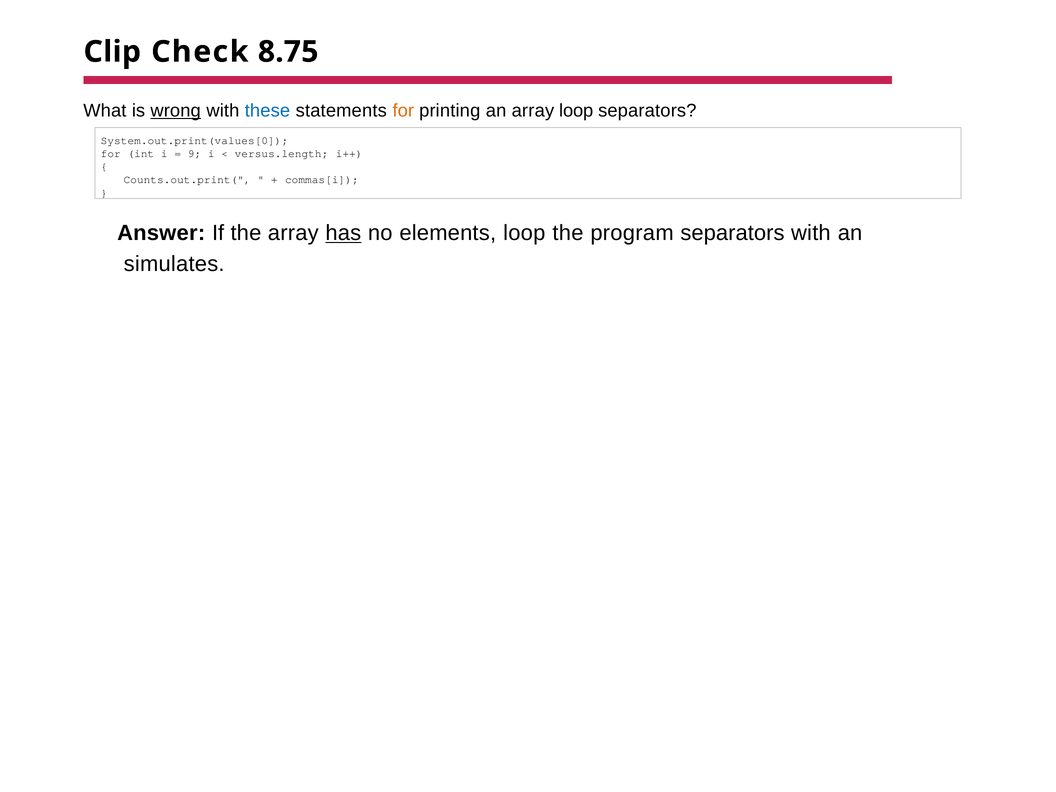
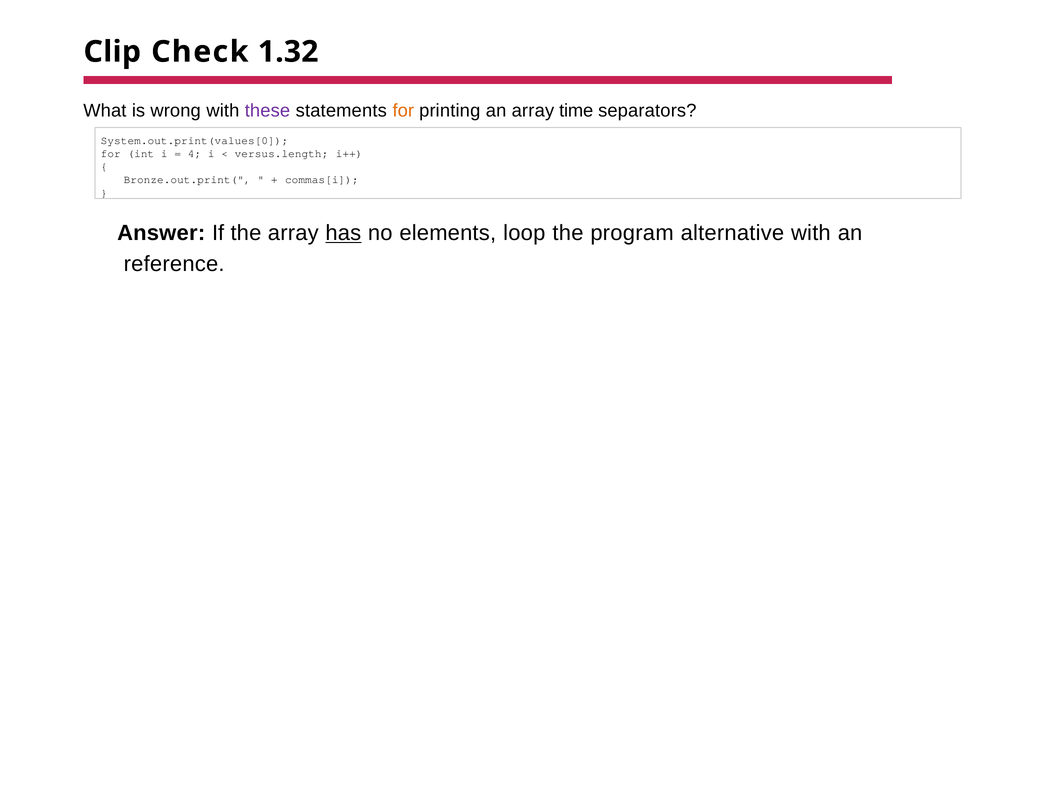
8.75: 8.75 -> 1.32
wrong underline: present -> none
these colour: blue -> purple
array loop: loop -> time
9: 9 -> 4
Counts.out.print(: Counts.out.print( -> Bronze.out.print(
program separators: separators -> alternative
simulates: simulates -> reference
